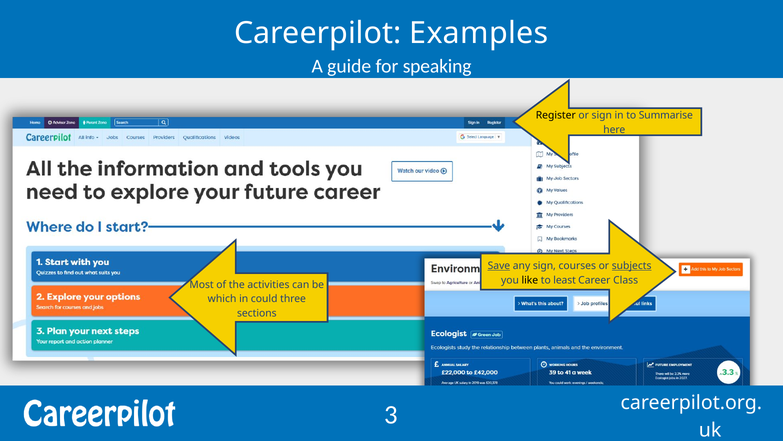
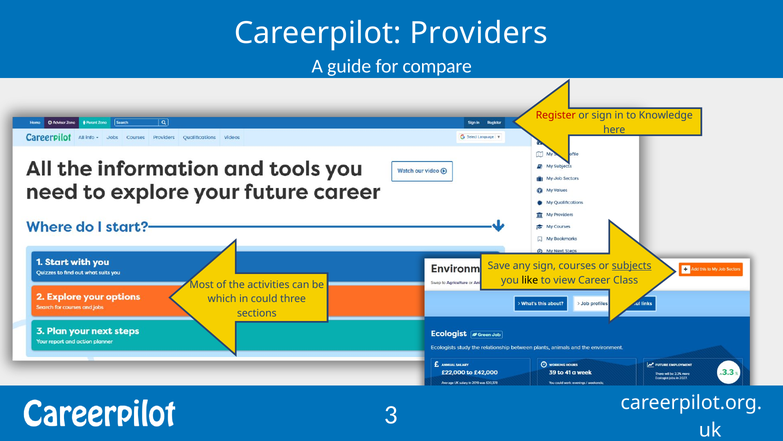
Examples: Examples -> Providers
speaking: speaking -> compare
Register colour: black -> red
Summarise: Summarise -> Knowledge
Save underline: present -> none
least: least -> view
